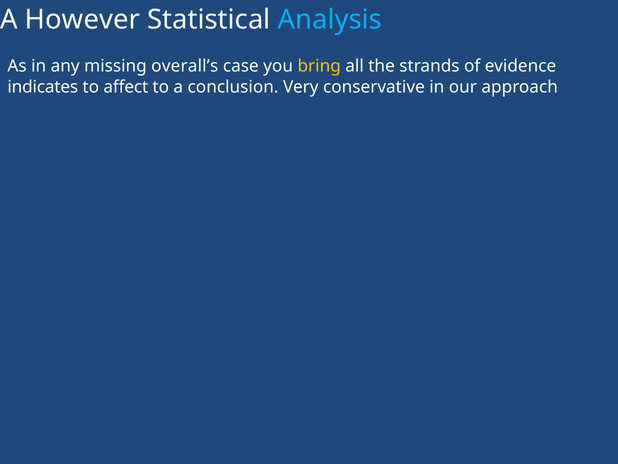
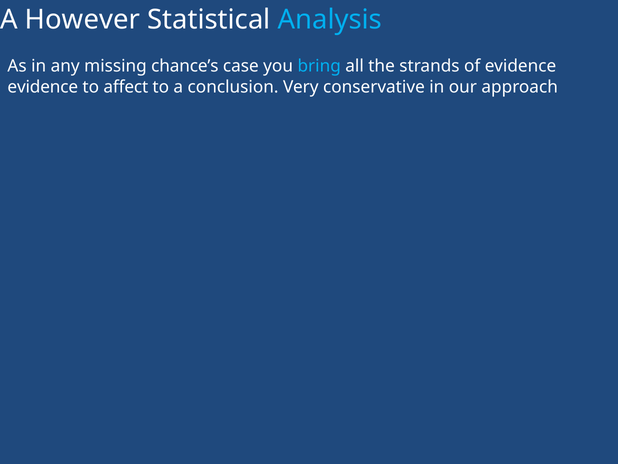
overall’s: overall’s -> chance’s
bring colour: yellow -> light blue
indicates at (43, 87): indicates -> evidence
